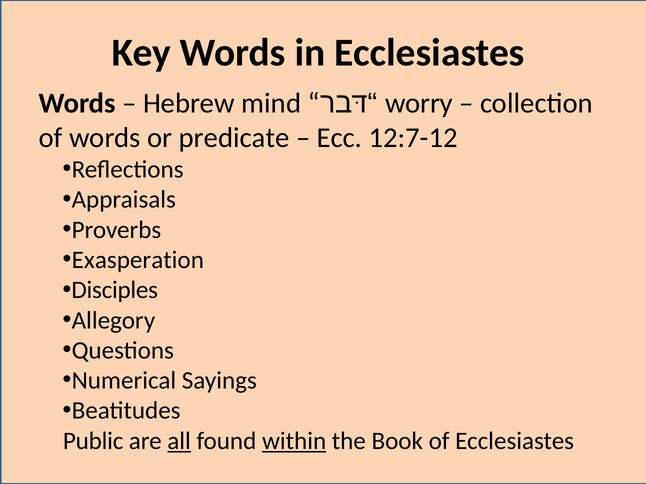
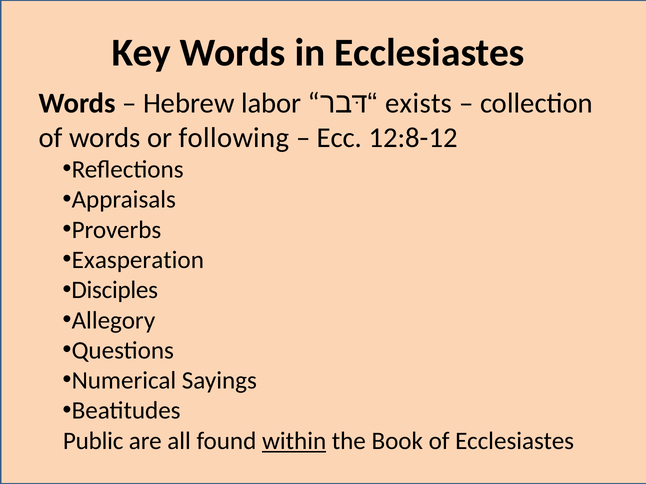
mind: mind -> labor
worry: worry -> exists
predicate: predicate -> following
12:7-12: 12:7-12 -> 12:8-12
all underline: present -> none
